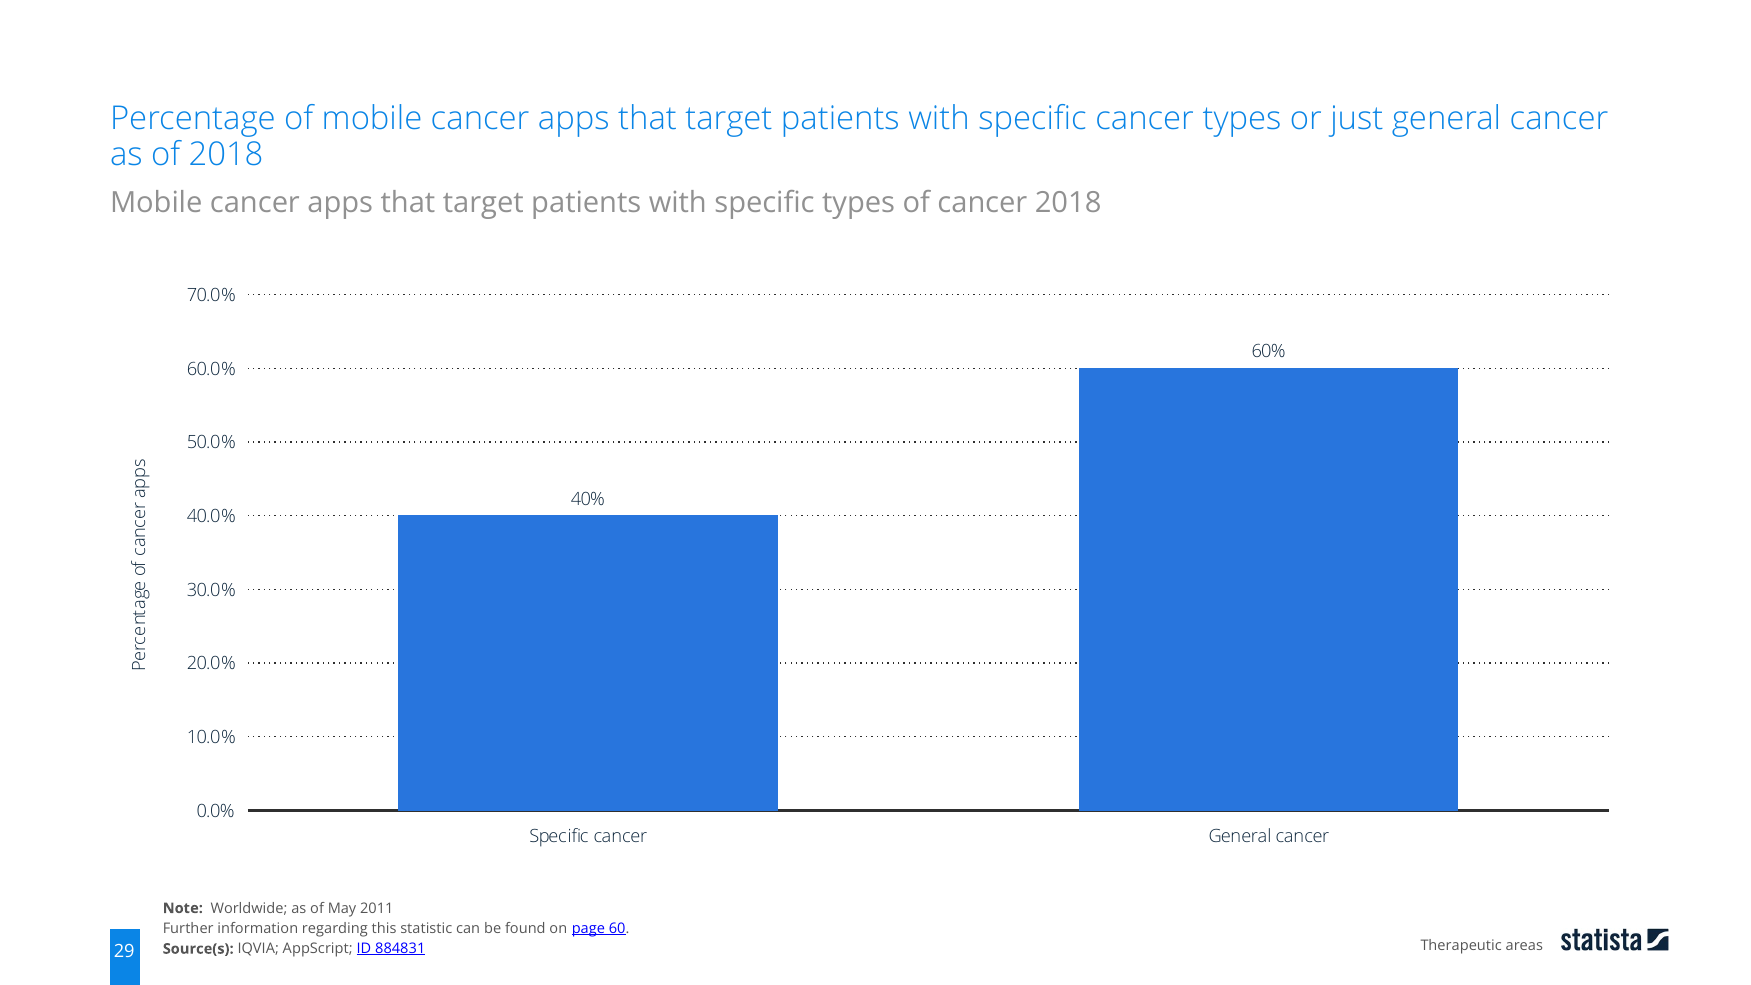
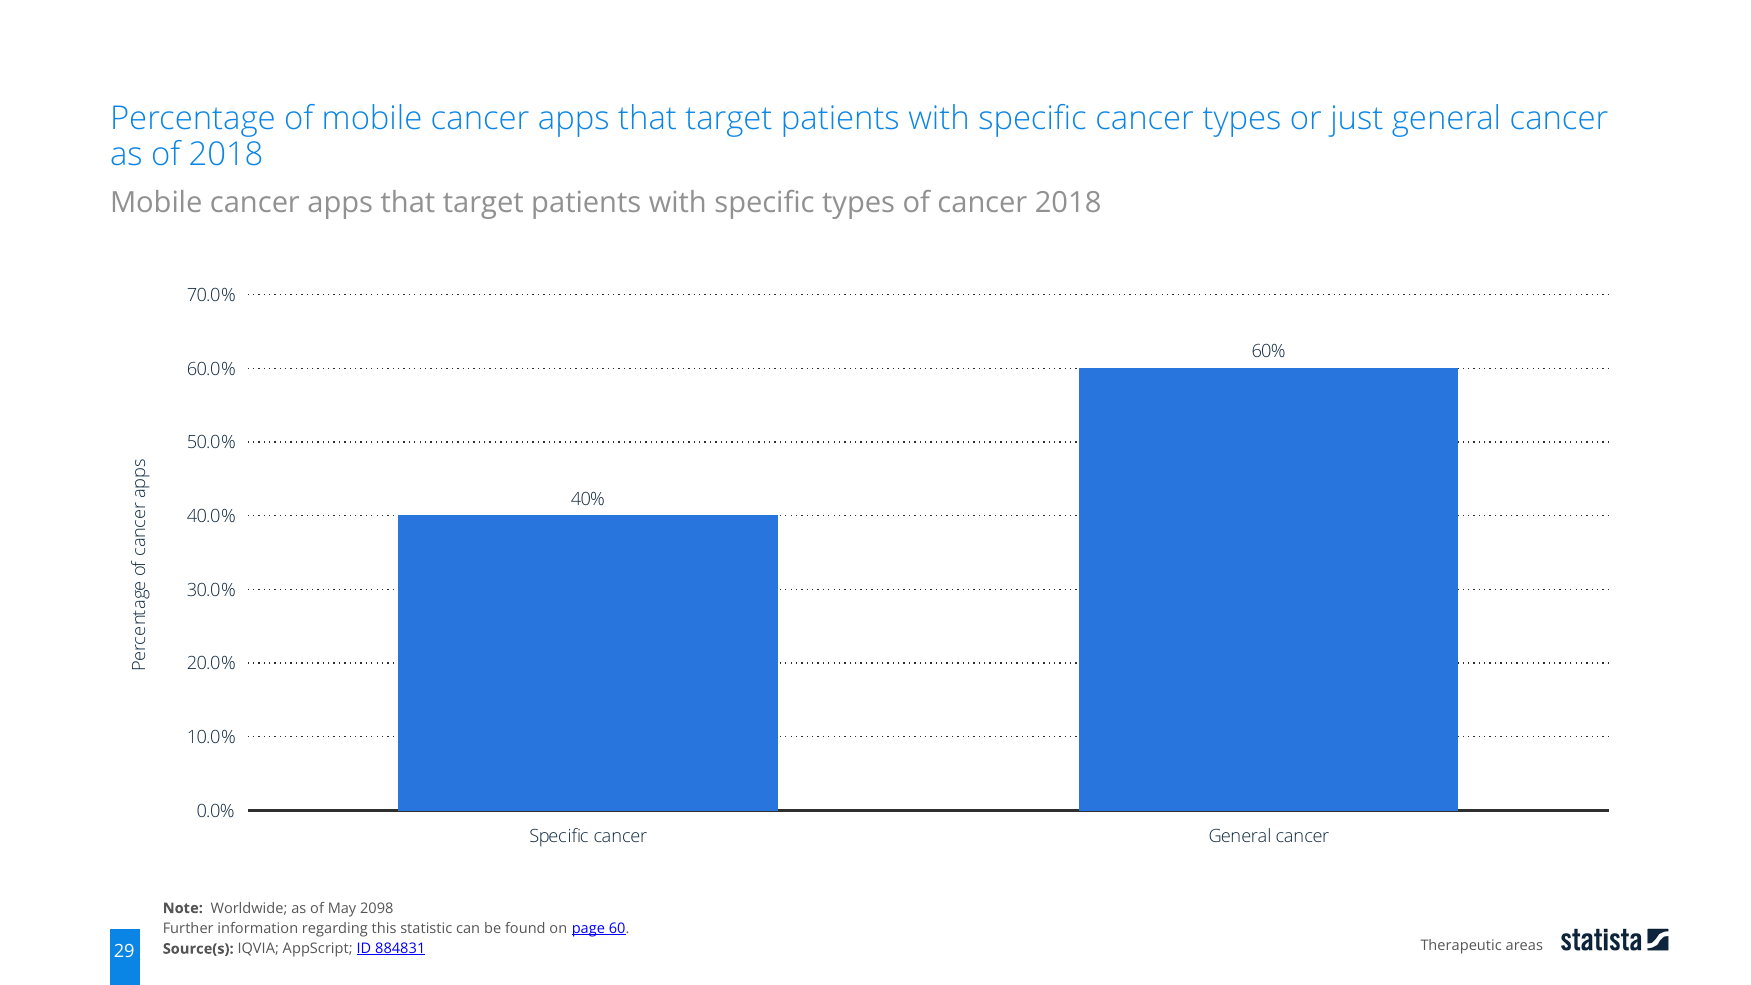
2011: 2011 -> 2098
